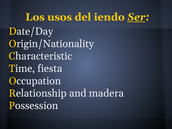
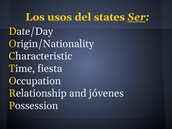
iendo: iendo -> states
madera: madera -> jóvenes
